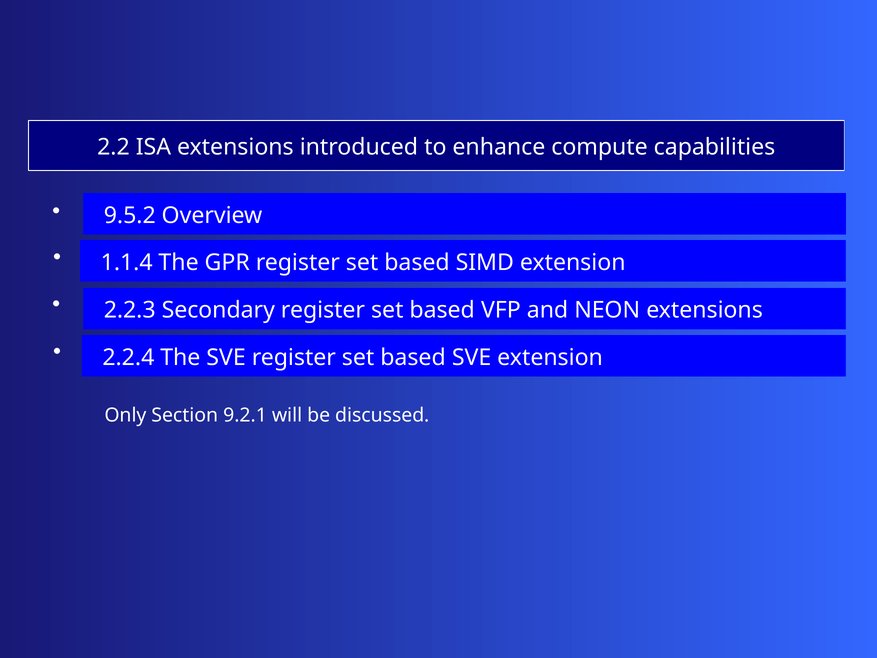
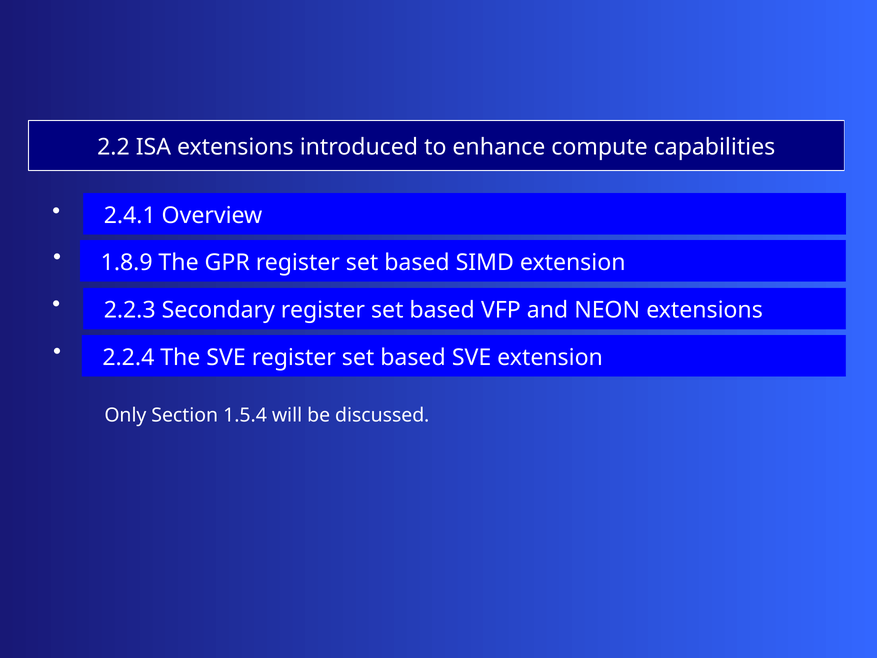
9.5.2: 9.5.2 -> 2.4.1
1.1.4: 1.1.4 -> 1.8.9
9.2.1: 9.2.1 -> 1.5.4
